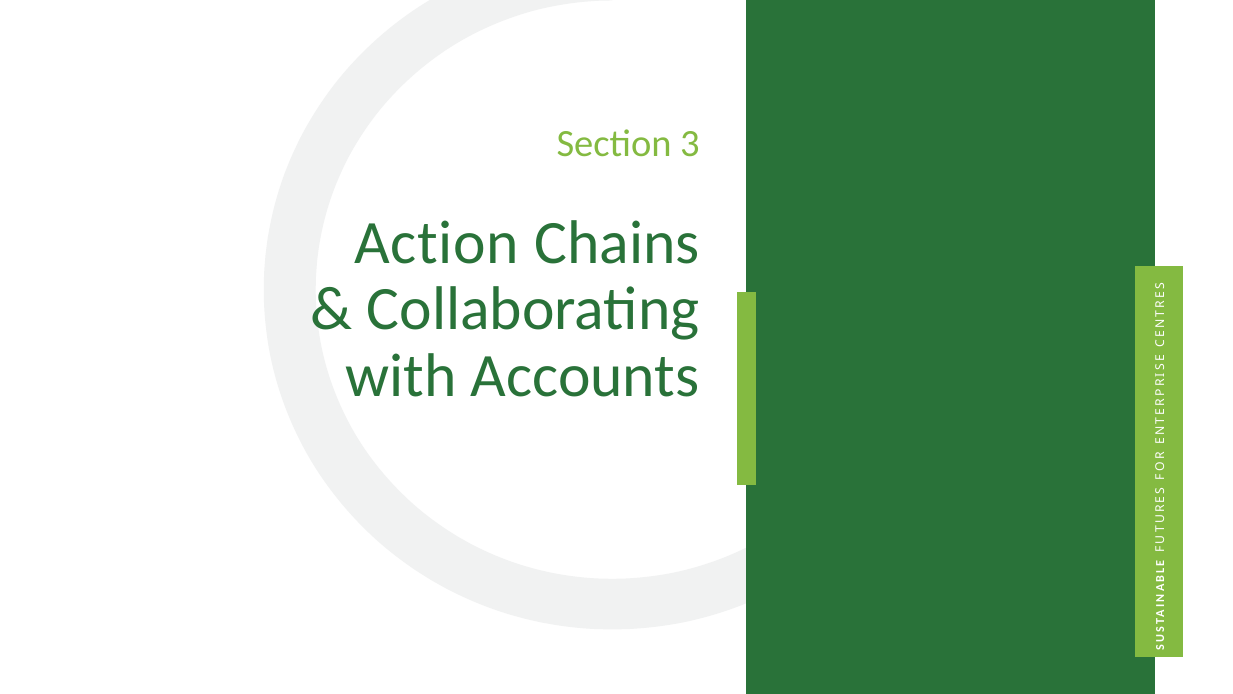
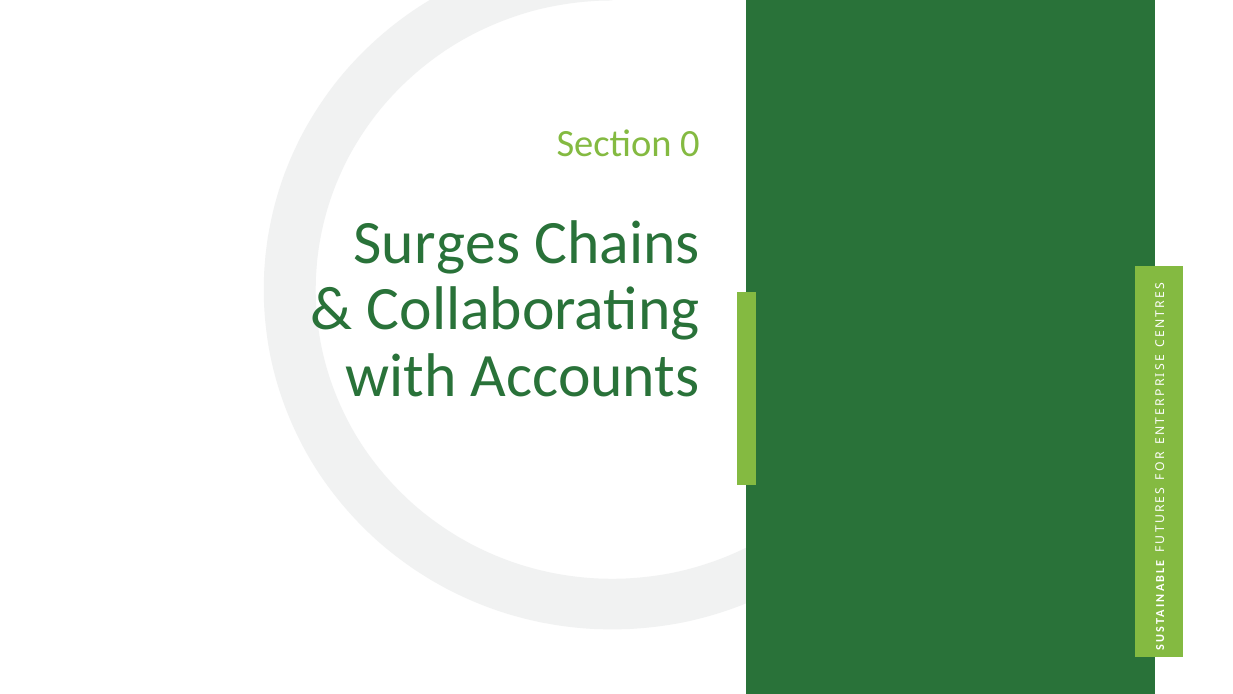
3: 3 -> 0
Action: Action -> Surges
